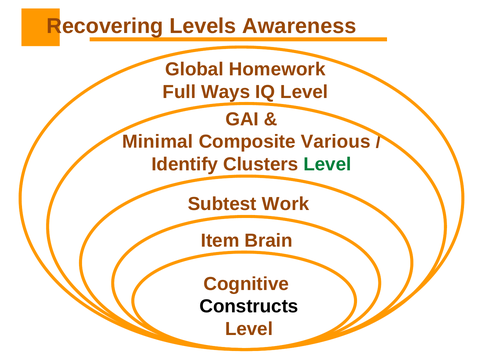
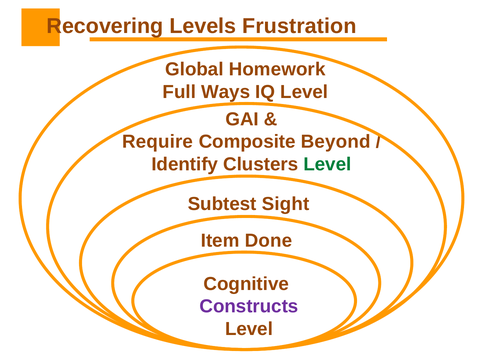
Awareness: Awareness -> Frustration
Minimal: Minimal -> Require
Various: Various -> Beyond
Work: Work -> Sight
Brain: Brain -> Done
Constructs colour: black -> purple
